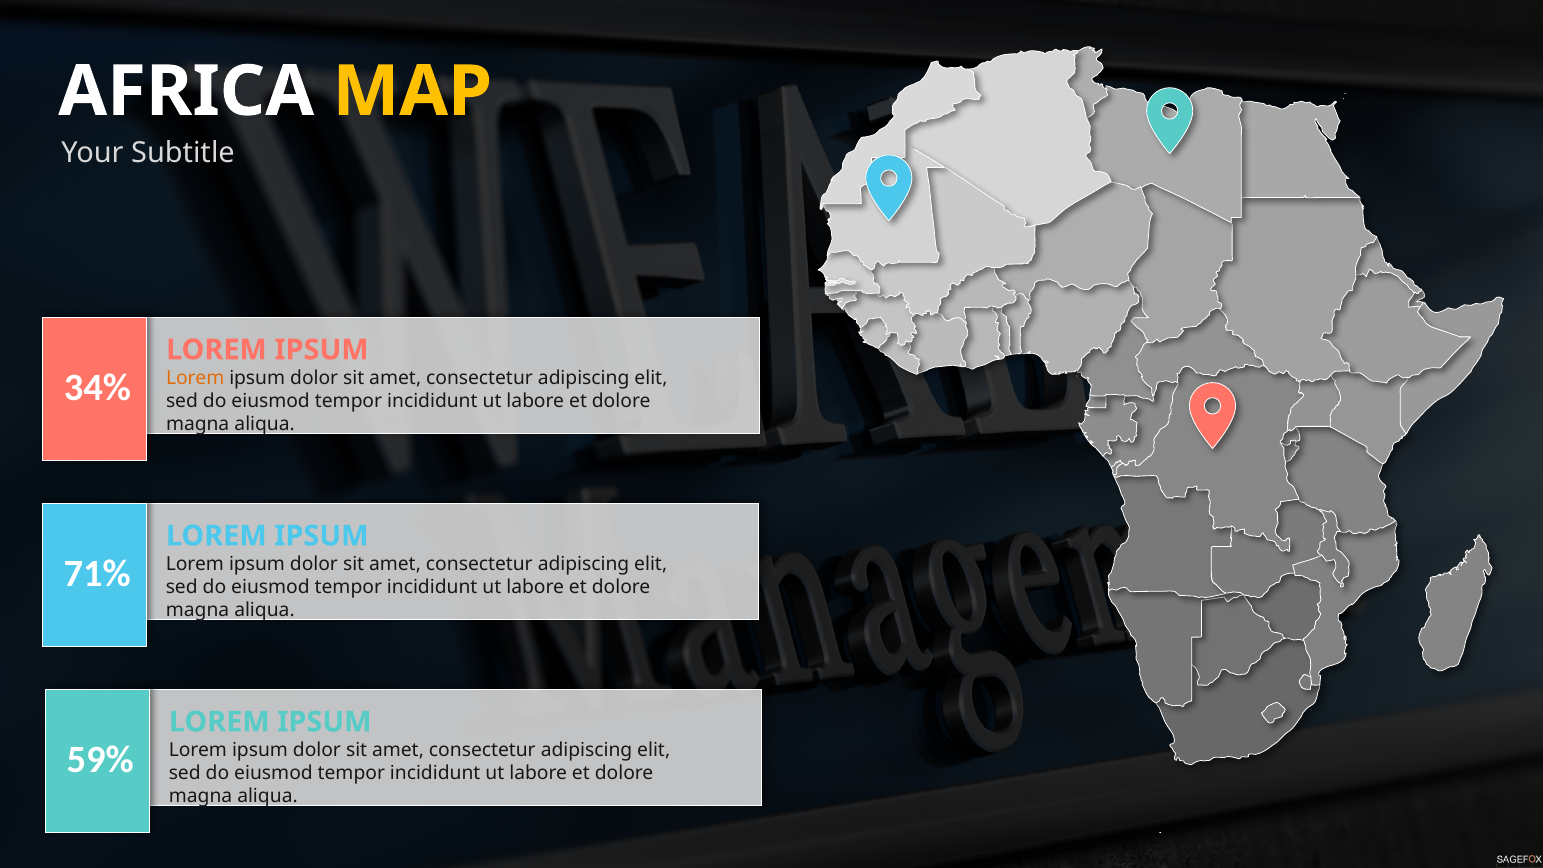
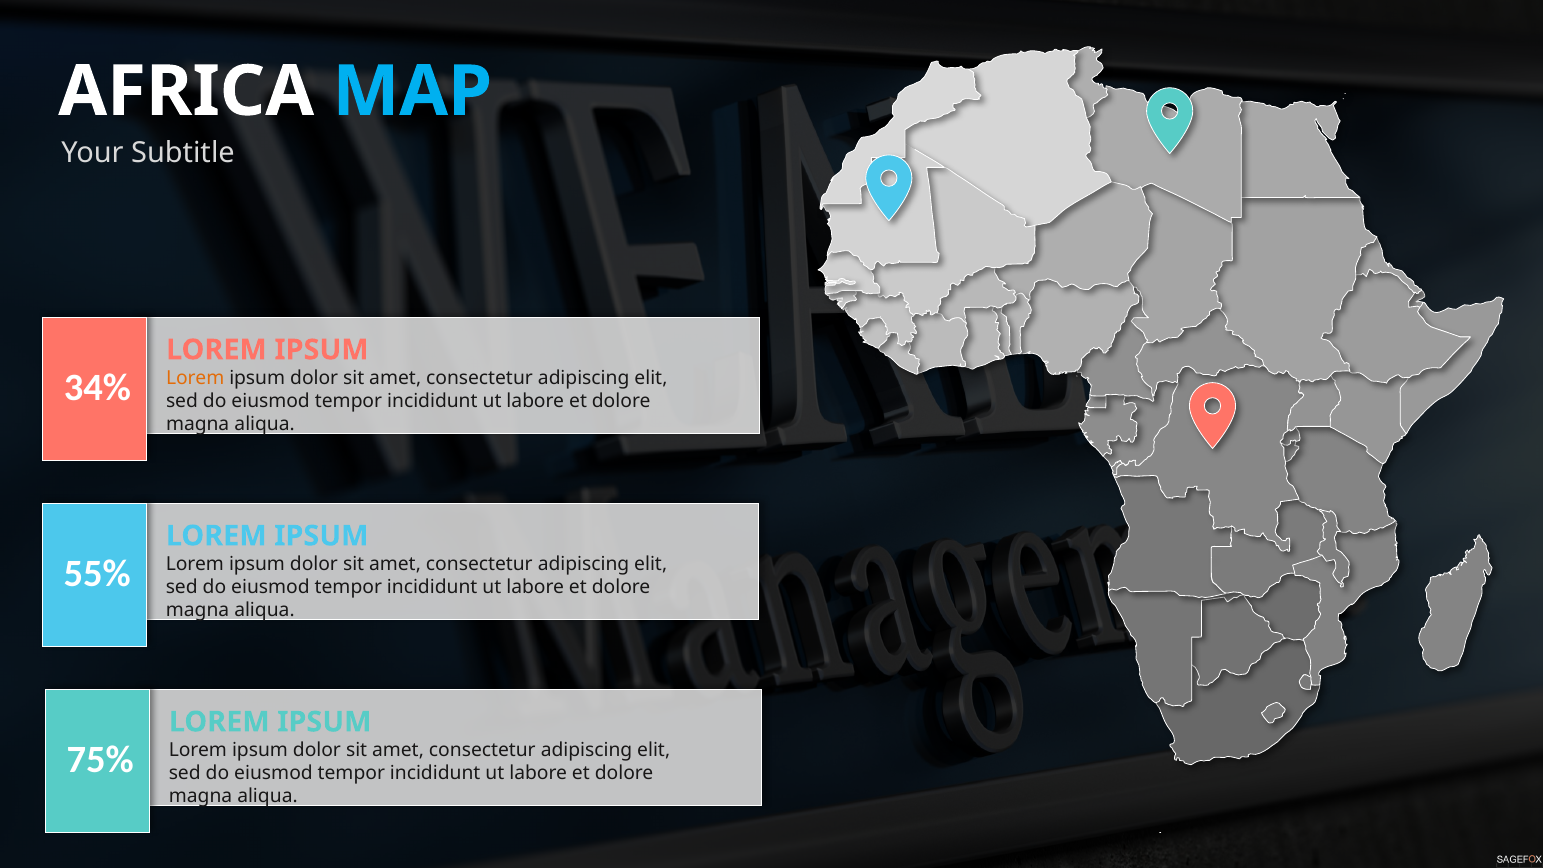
MAP colour: yellow -> light blue
71%: 71% -> 55%
59%: 59% -> 75%
